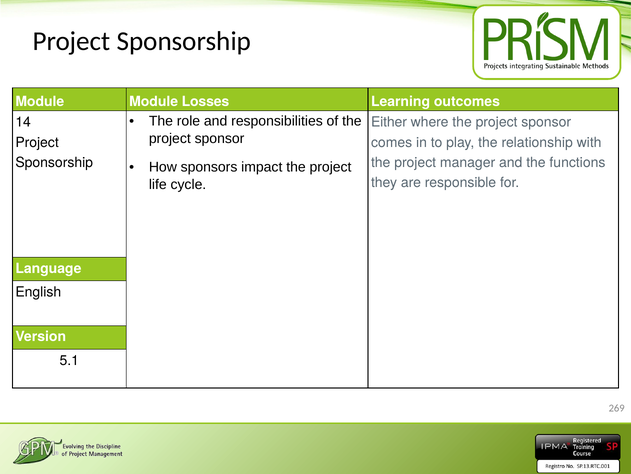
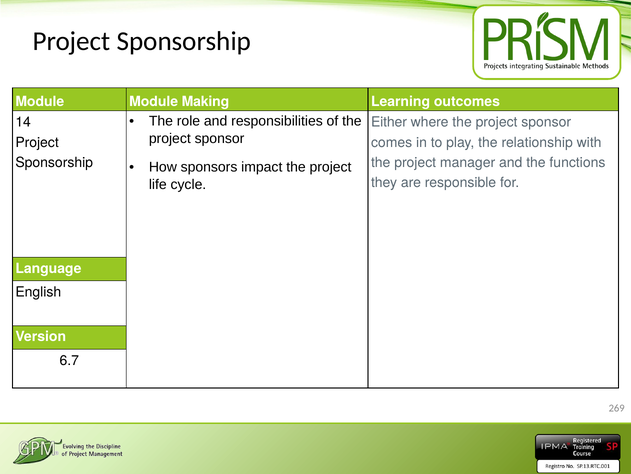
Losses: Losses -> Making
5.1: 5.1 -> 6.7
